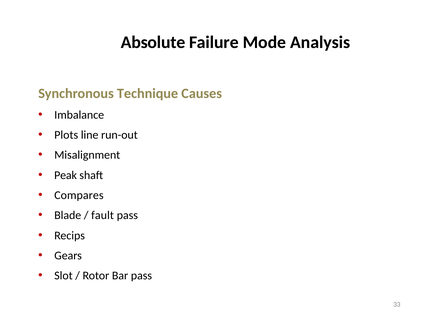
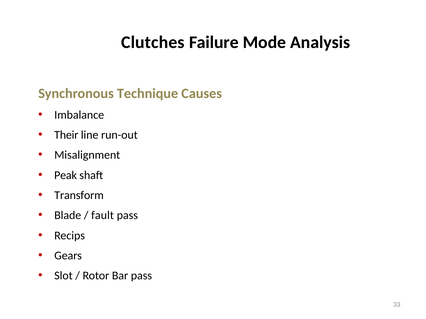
Absolute: Absolute -> Clutches
Plots: Plots -> Their
Compares: Compares -> Transform
